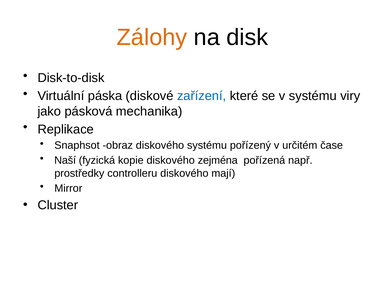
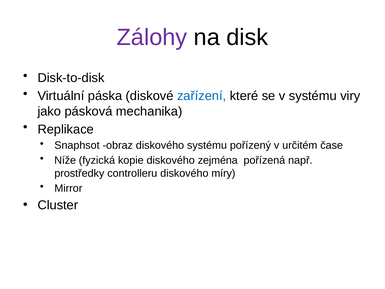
Zálohy colour: orange -> purple
Naší: Naší -> Níže
mají: mají -> míry
